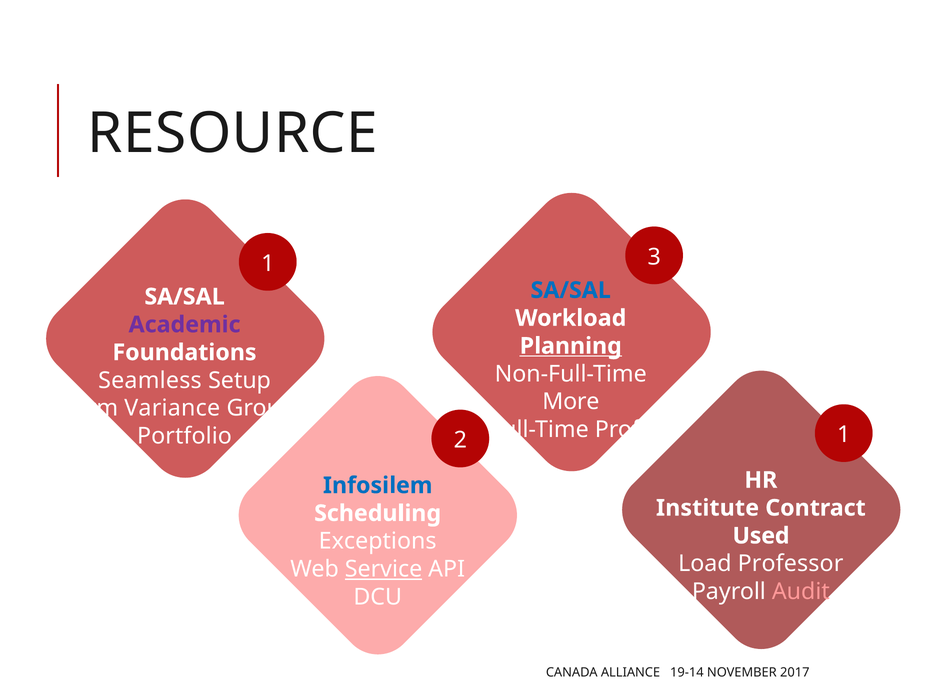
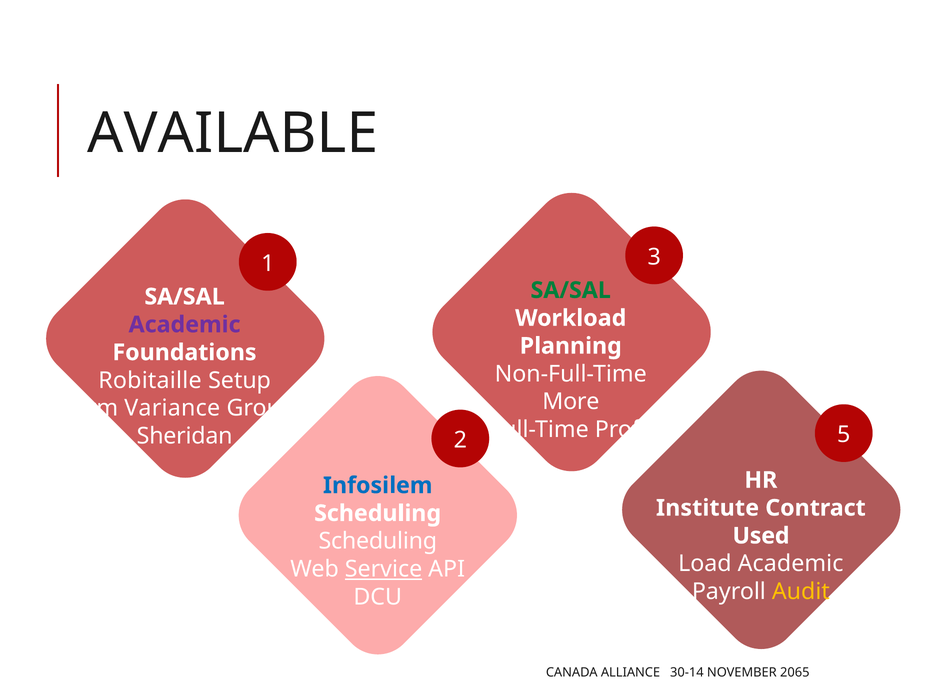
RESOURCE: RESOURCE -> AVAILABLE
SA/SAL at (571, 290) colour: blue -> green
Planning underline: present -> none
Seamless: Seamless -> Robitaille
1 at (844, 435): 1 -> 5
Portfolio: Portfolio -> Sheridan
Exceptions at (378, 541): Exceptions -> Scheduling
Load Professor: Professor -> Academic
Audit colour: pink -> yellow
19-14: 19-14 -> 30-14
2017: 2017 -> 2065
